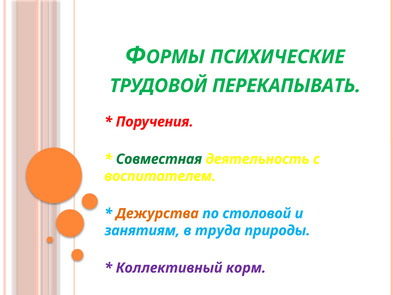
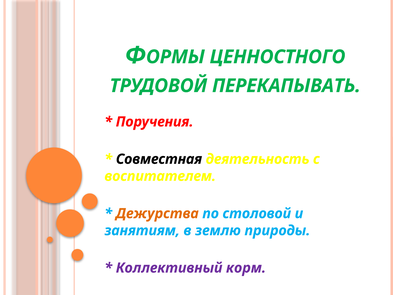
ПСИХИЧЕСКИЕ: ПСИХИЧЕСКИЕ -> ЦЕННОСТНОГО
Совместная colour: green -> black
труда: труда -> землю
